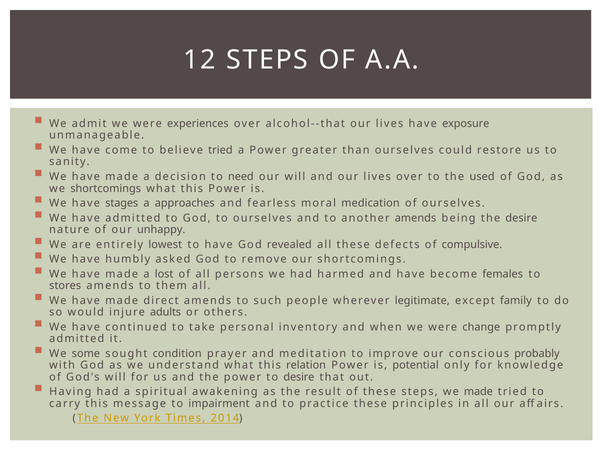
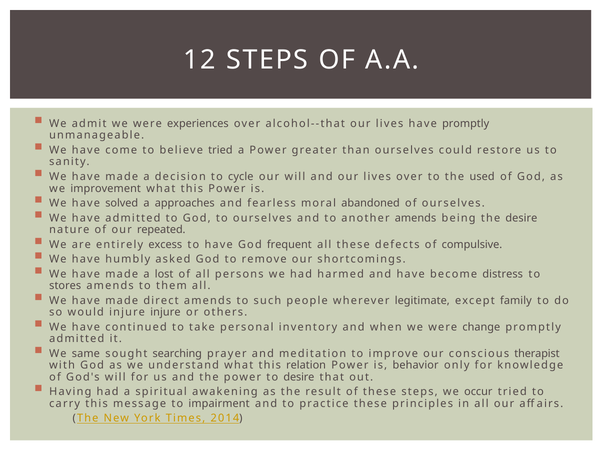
have exposure: exposure -> promptly
need: need -> cycle
we shortcomings: shortcomings -> improvement
stages: stages -> solved
medication: medication -> abandoned
unhappy: unhappy -> repeated
lowest: lowest -> excess
revealed: revealed -> frequent
females: females -> distress
injure adults: adults -> injure
some: some -> same
condition: condition -> searching
probably: probably -> therapist
potential: potential -> behavior
we made: made -> occur
